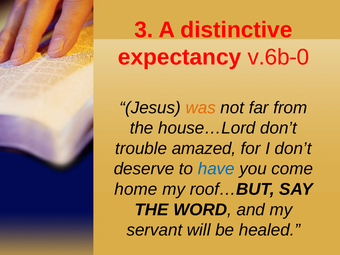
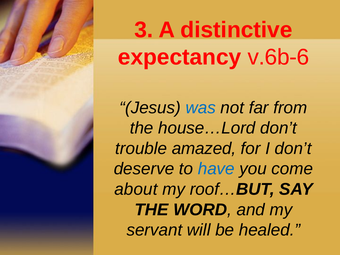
v.6b-0: v.6b-0 -> v.6b-6
was colour: orange -> blue
home: home -> about
